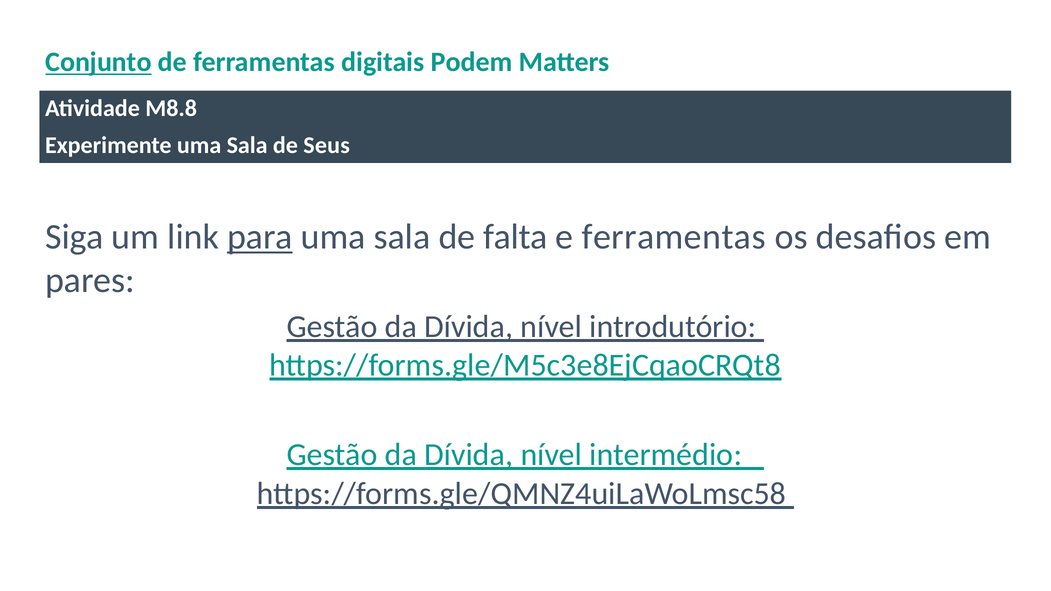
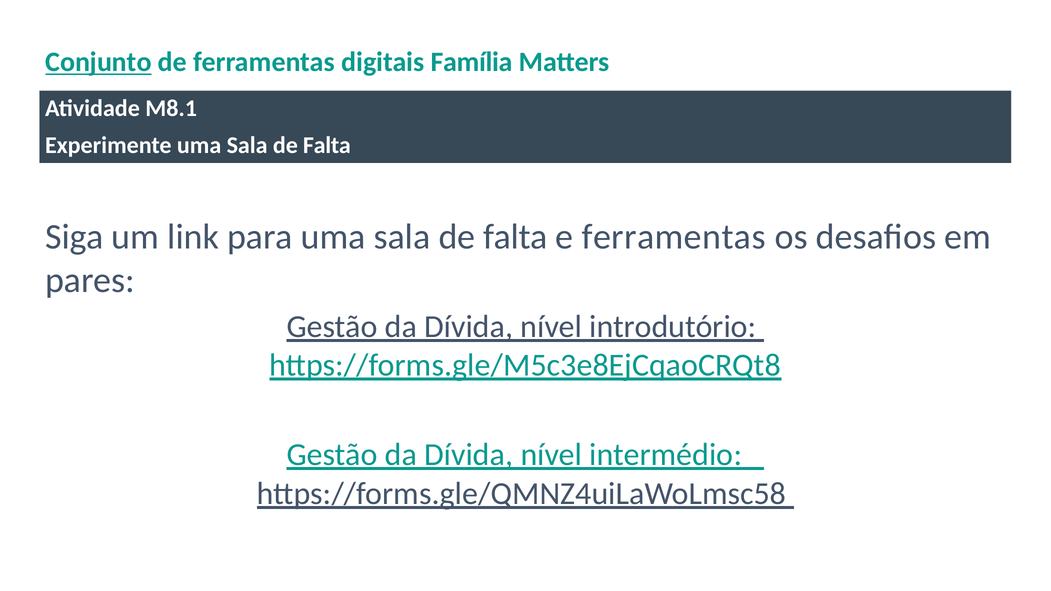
Podem: Podem -> Família
M8.8: M8.8 -> M8.1
Seus at (327, 145): Seus -> Falta
para underline: present -> none
